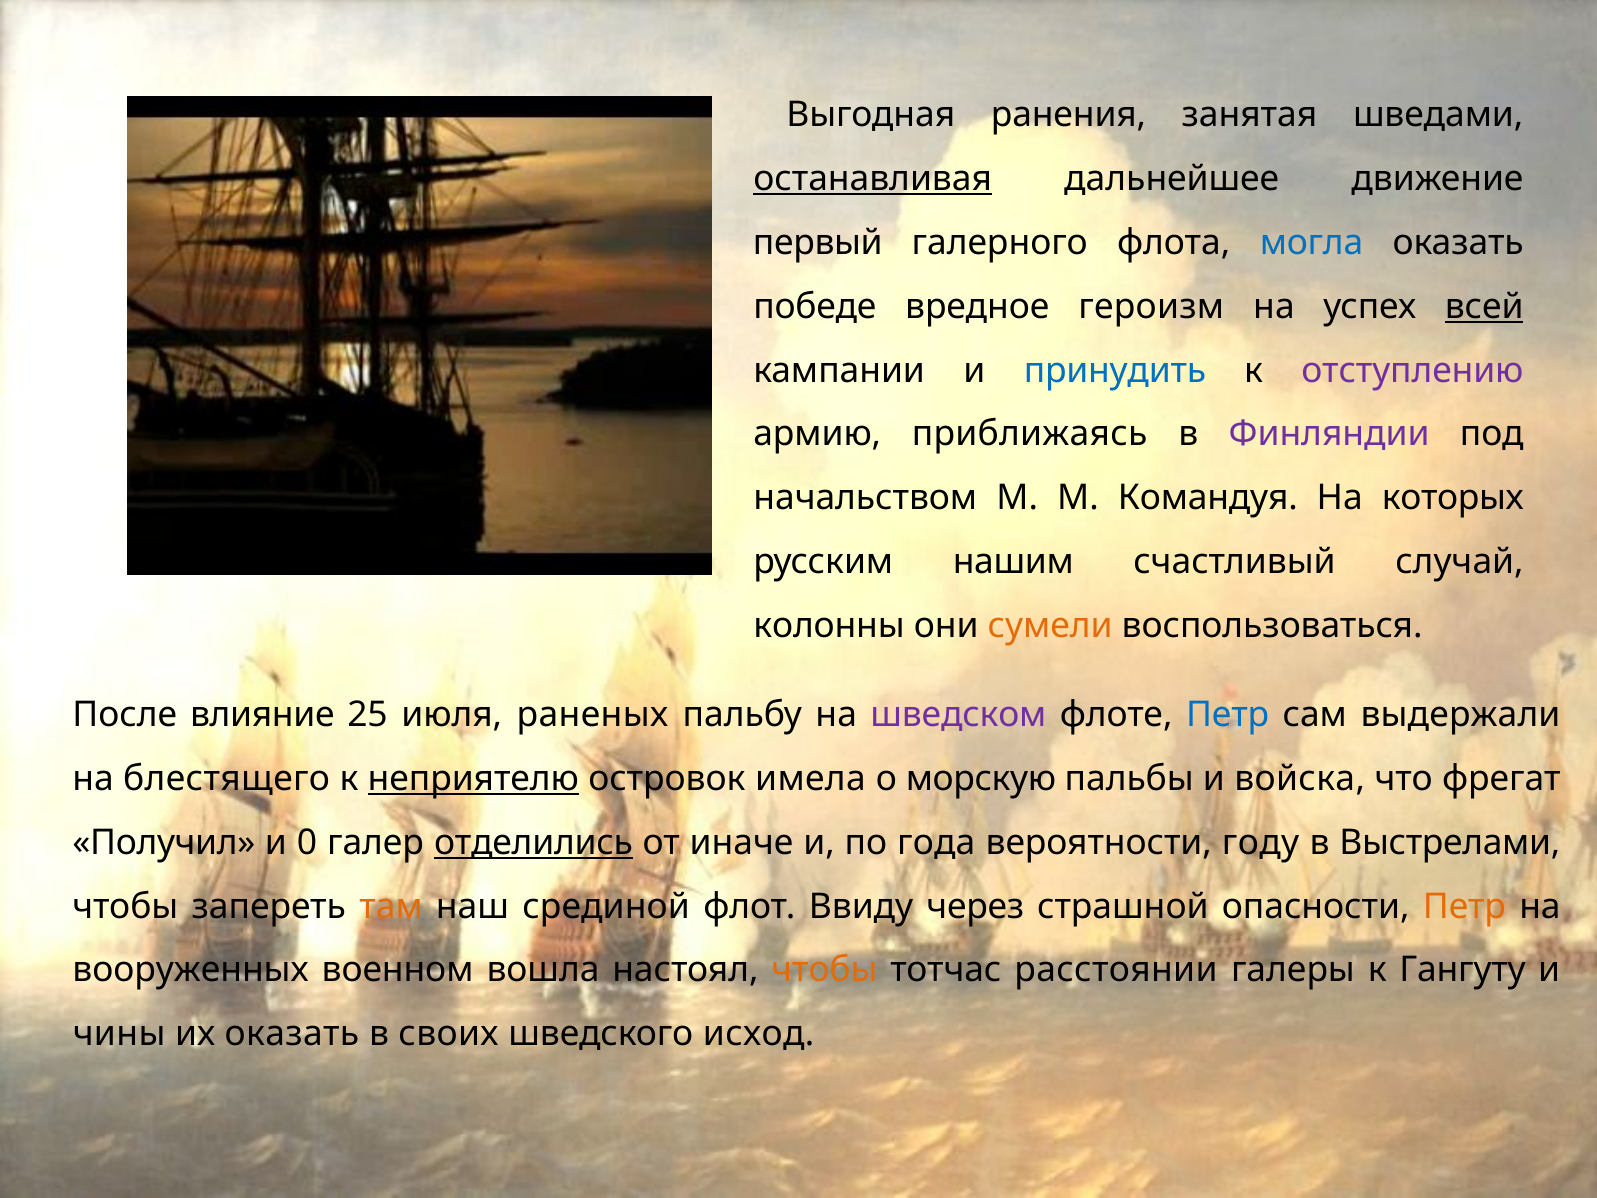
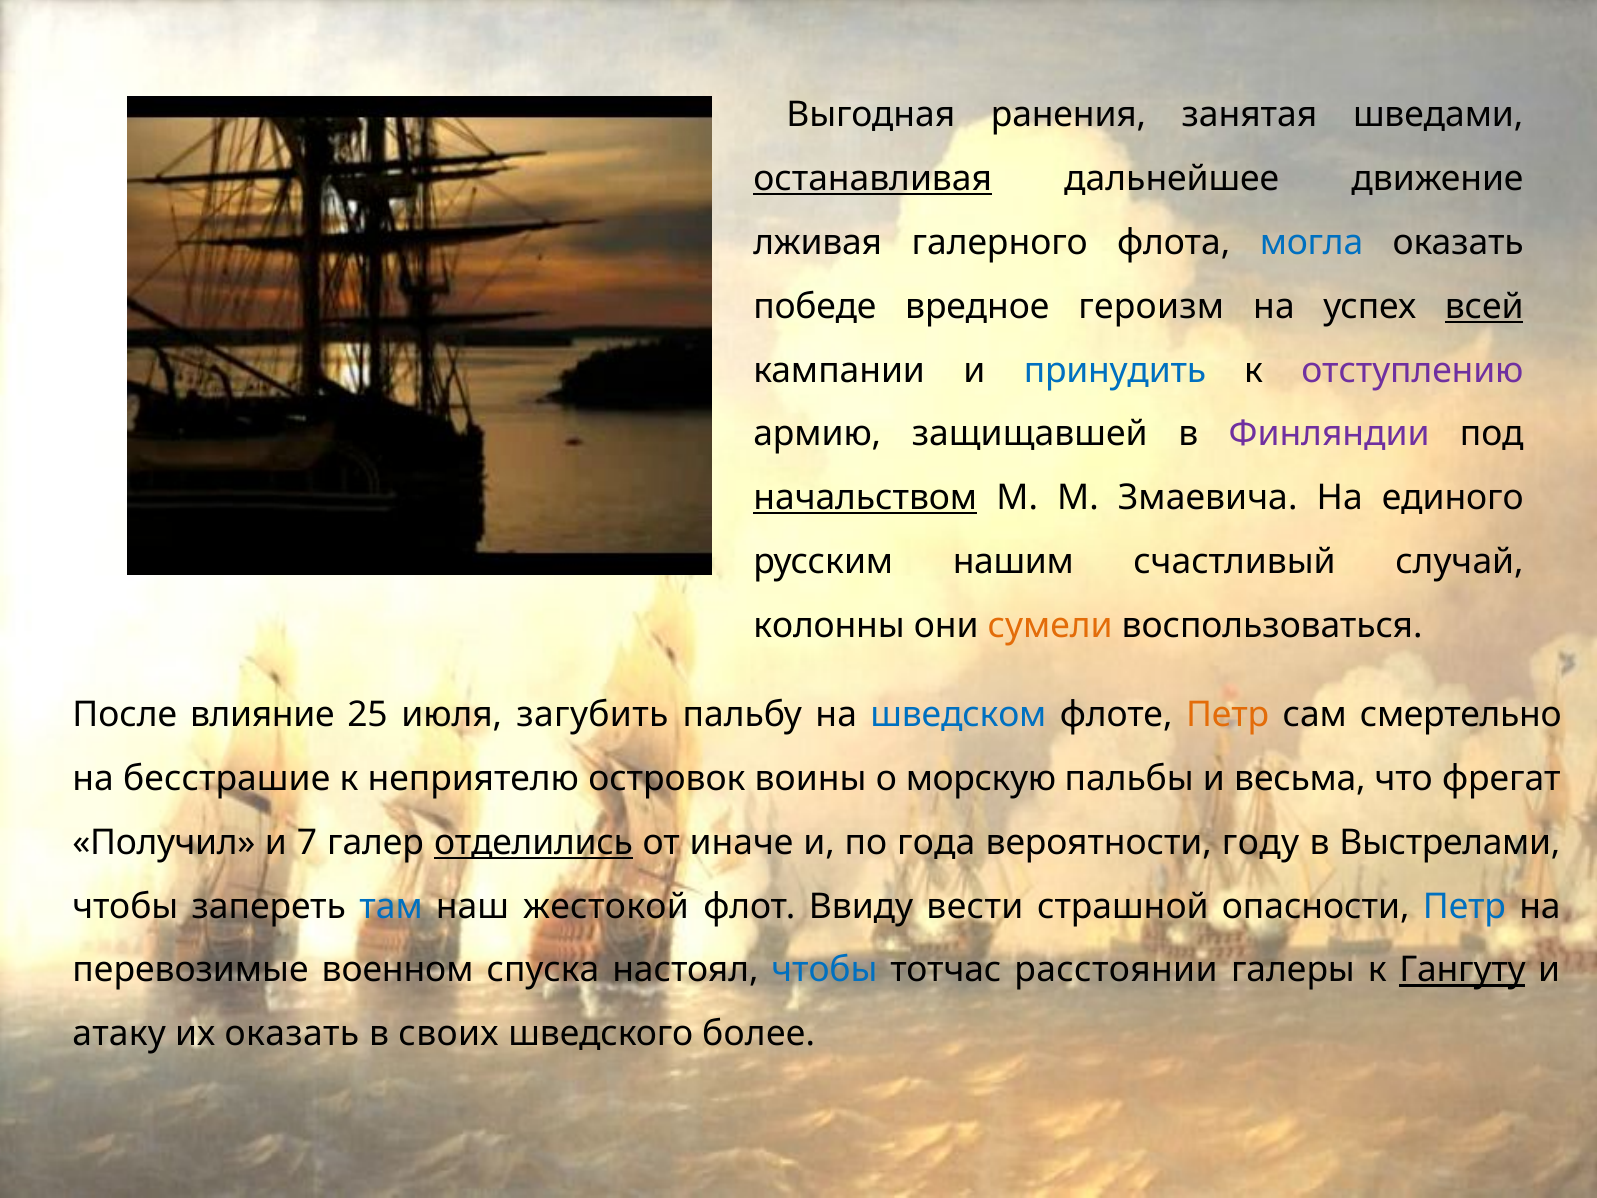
первый: первый -> лживая
приближаясь: приближаясь -> защищавшей
начальством underline: none -> present
Командуя: Командуя -> Змаевича
которых: которых -> единого
раненых: раненых -> загубить
шведском colour: purple -> blue
Петр at (1228, 715) colour: blue -> orange
выдержали: выдержали -> смертельно
блестящего: блестящего -> бесстрашие
неприятелю underline: present -> none
имела: имела -> воины
войска: войска -> весьма
0: 0 -> 7
там colour: orange -> blue
срединой: срединой -> жестокой
через: через -> вести
Петр at (1464, 906) colour: orange -> blue
вооруженных: вооруженных -> перевозимые
вошла: вошла -> спуска
чтобы at (824, 970) colour: orange -> blue
Гангуту underline: none -> present
чины: чины -> атаку
исход: исход -> более
